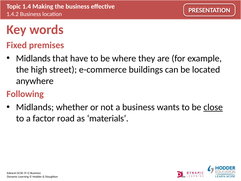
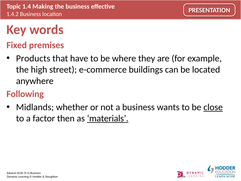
Midlands at (33, 58): Midlands -> Products
road: road -> then
materials underline: none -> present
